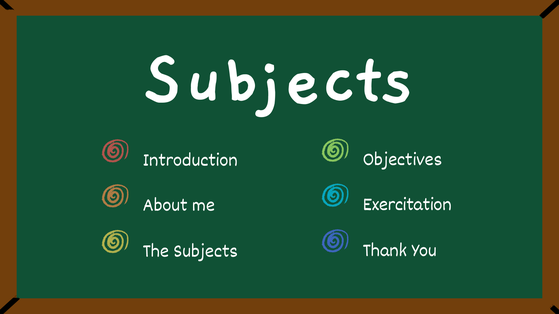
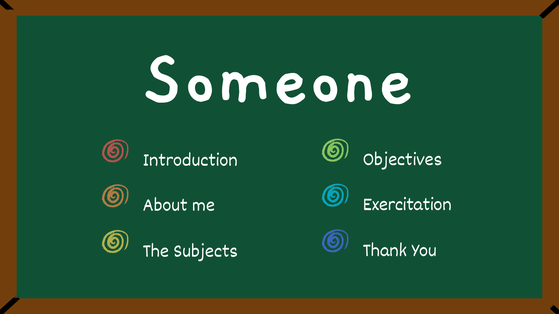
Subjects at (279, 76): Subjects -> Someone
